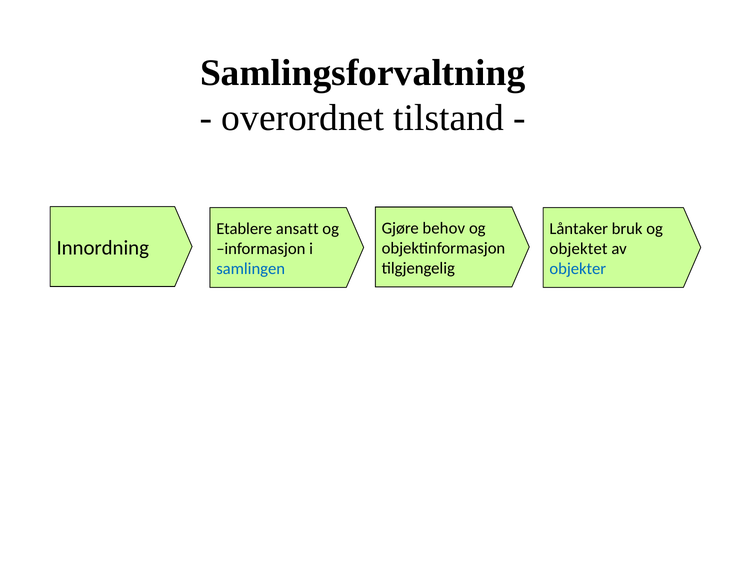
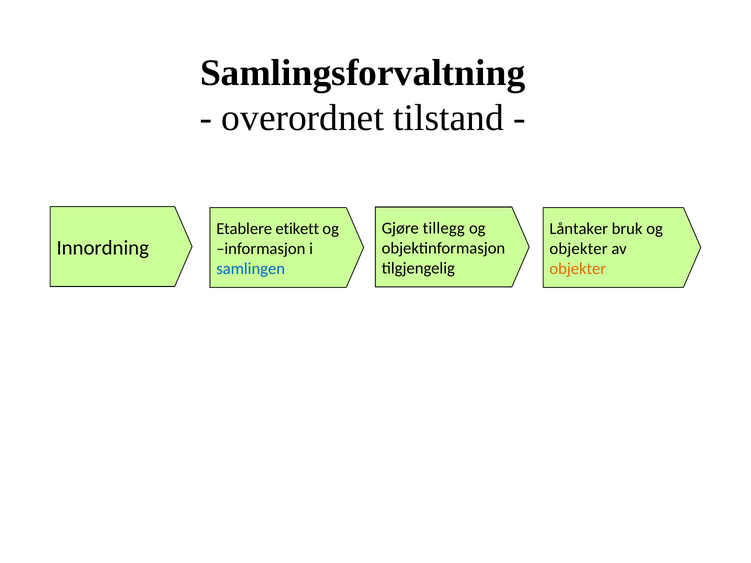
behov: behov -> tillegg
ansatt: ansatt -> etikett
objektet at (579, 249): objektet -> objekter
objekter at (578, 269) colour: blue -> orange
